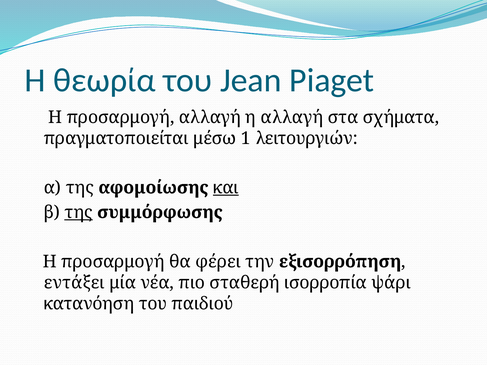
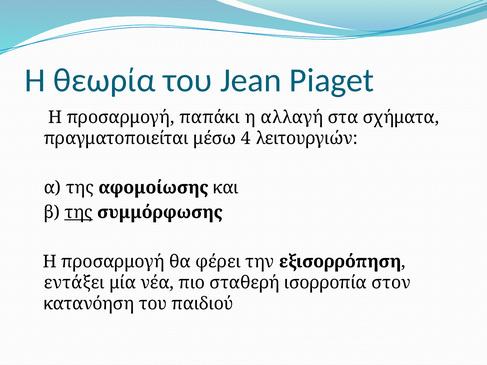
προσαρμογή αλλαγή: αλλαγή -> παπάκι
1: 1 -> 4
και underline: present -> none
ψάρι: ψάρι -> στον
